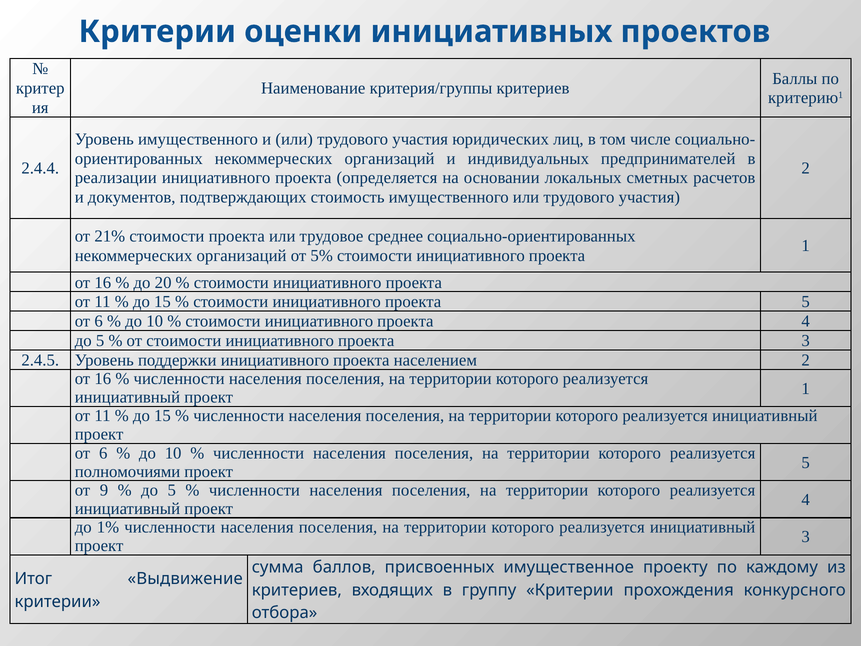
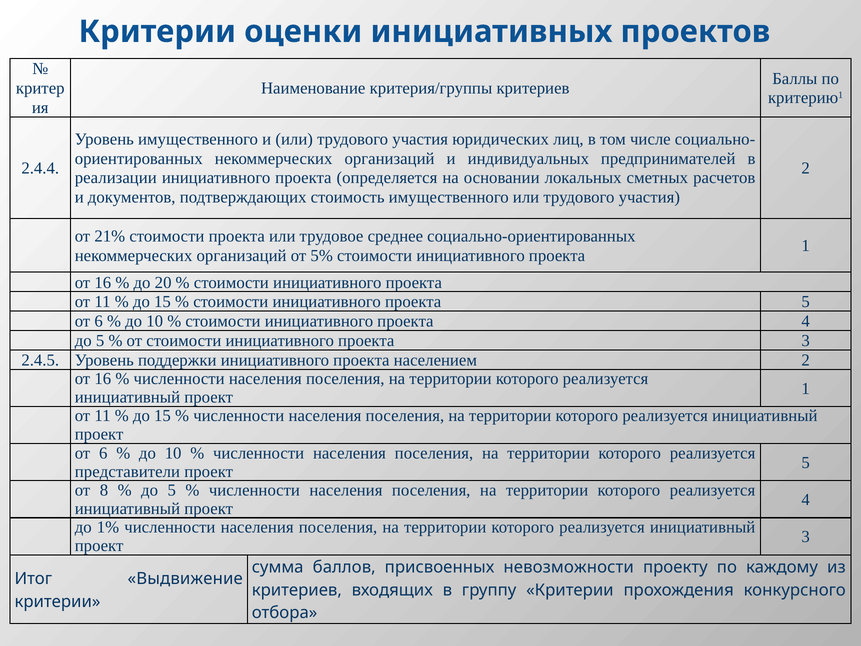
полномочиями: полномочиями -> представители
9: 9 -> 8
имущественное: имущественное -> невозможности
